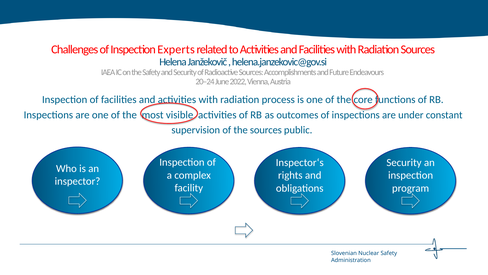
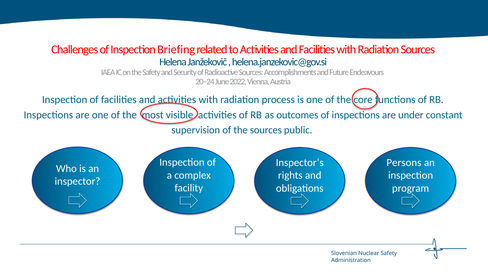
Experts: Experts -> Briefing
Security at (404, 162): Security -> Persons
